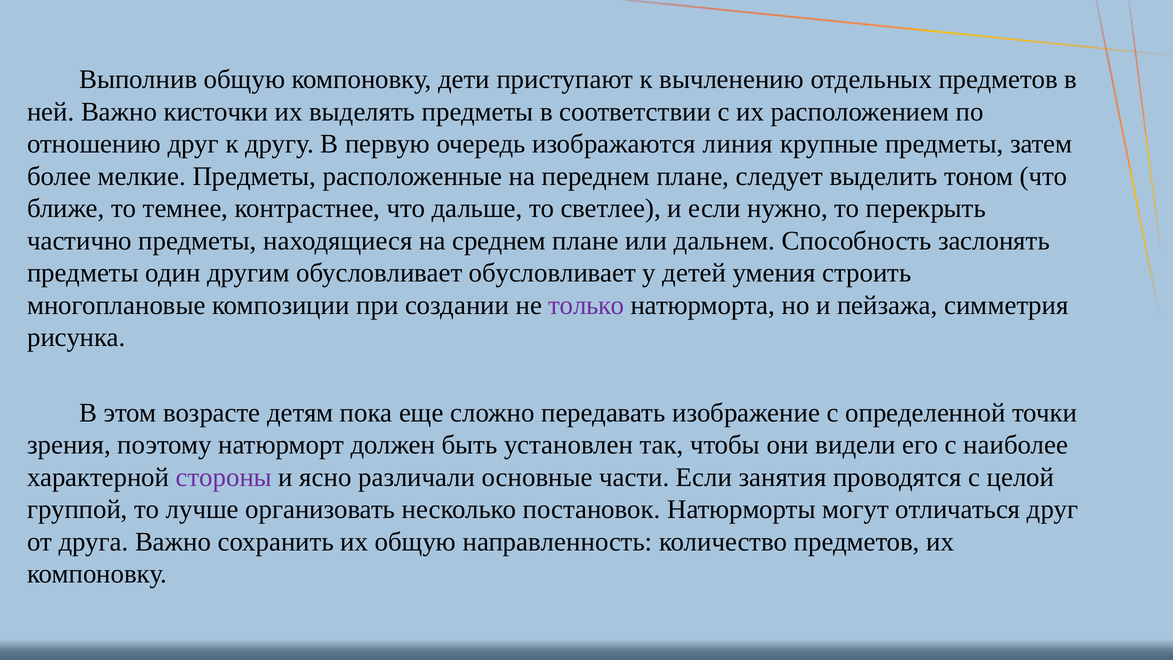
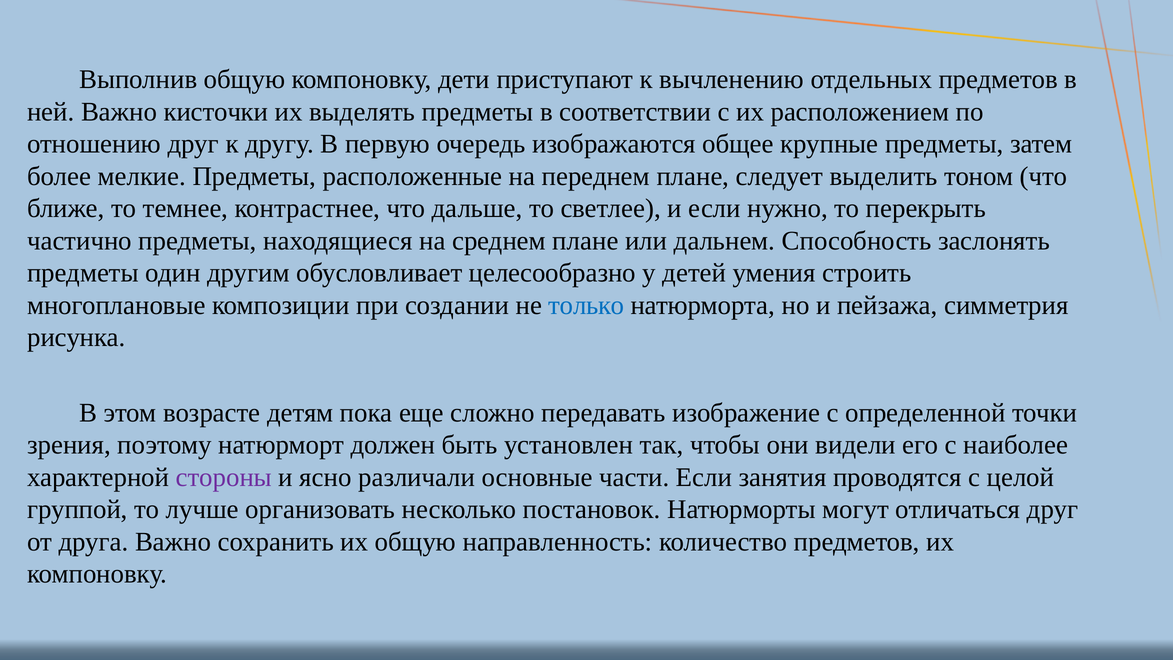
линия: линия -> общее
обусловливает обусловливает: обусловливает -> целесообразно
только colour: purple -> blue
